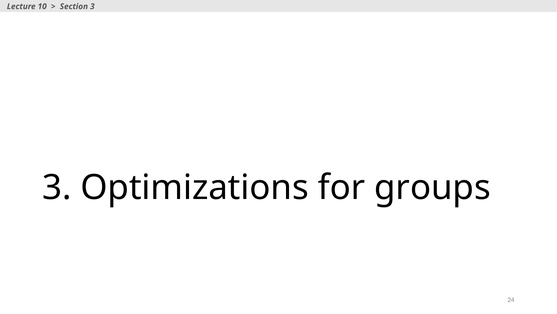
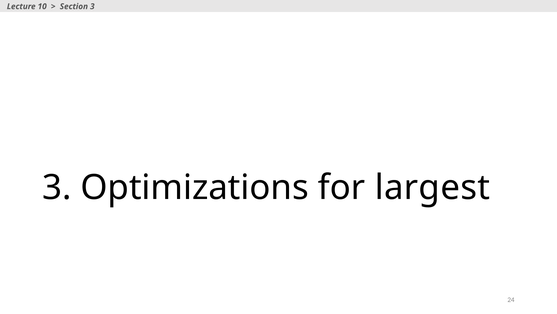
groups: groups -> largest
